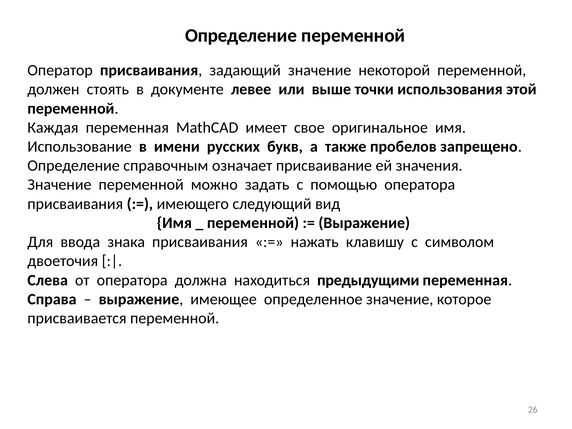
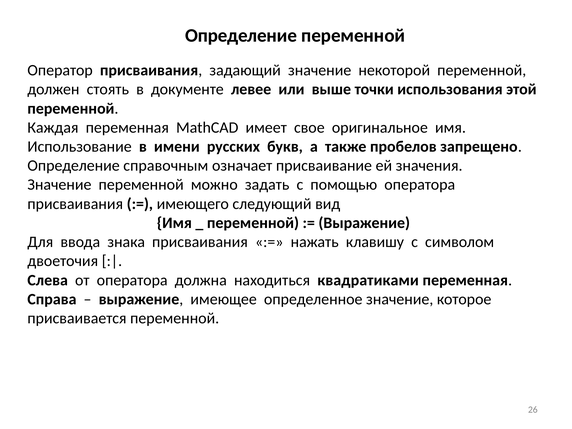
предыдущими: предыдущими -> квадратиками
